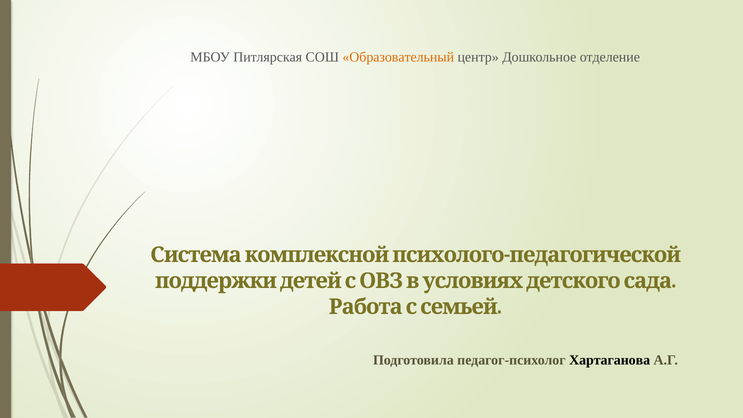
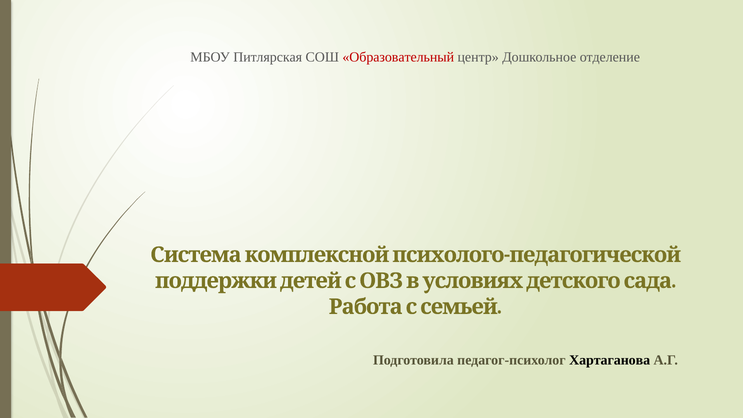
Образовательный colour: orange -> red
